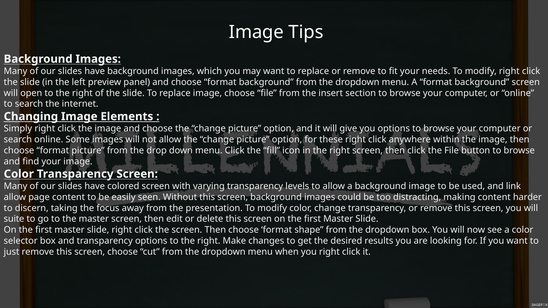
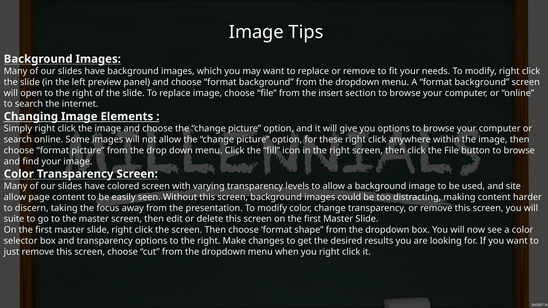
link: link -> site
